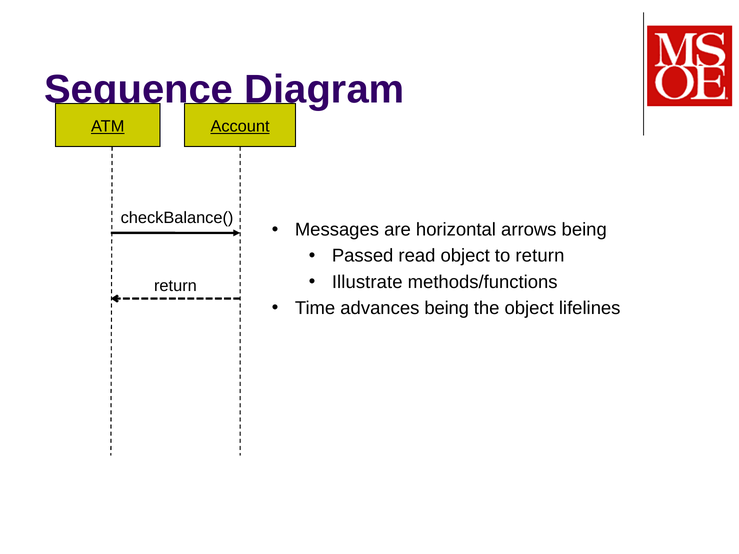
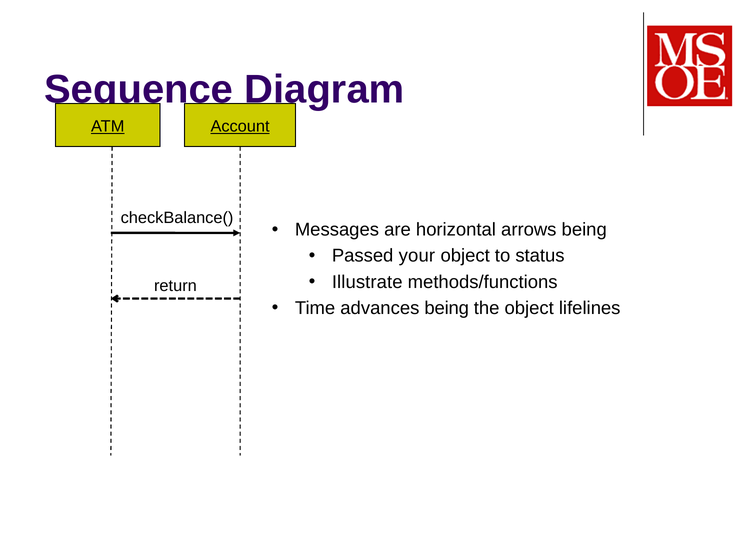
read: read -> your
to return: return -> status
